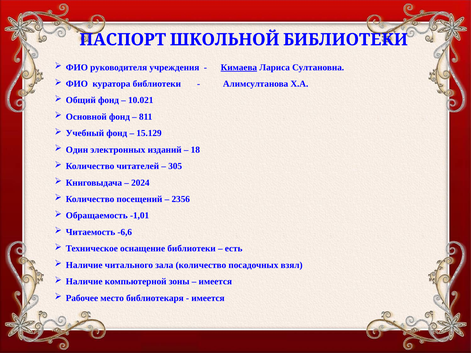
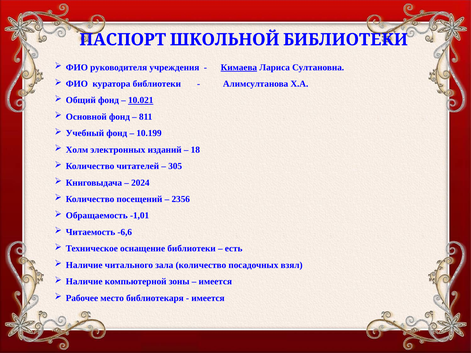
10.021 underline: none -> present
15.129: 15.129 -> 10.199
Один: Один -> Холм
